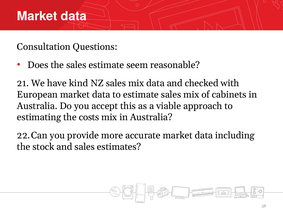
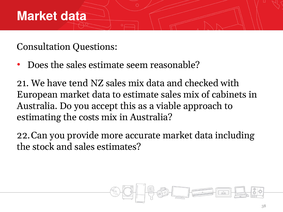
kind: kind -> tend
